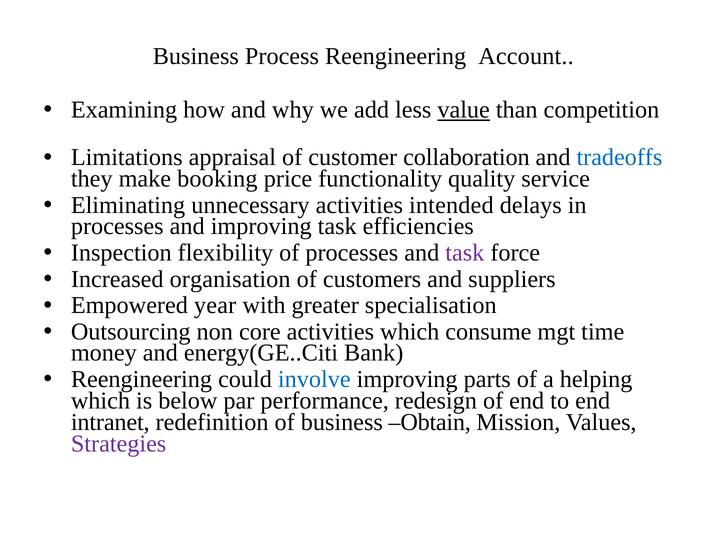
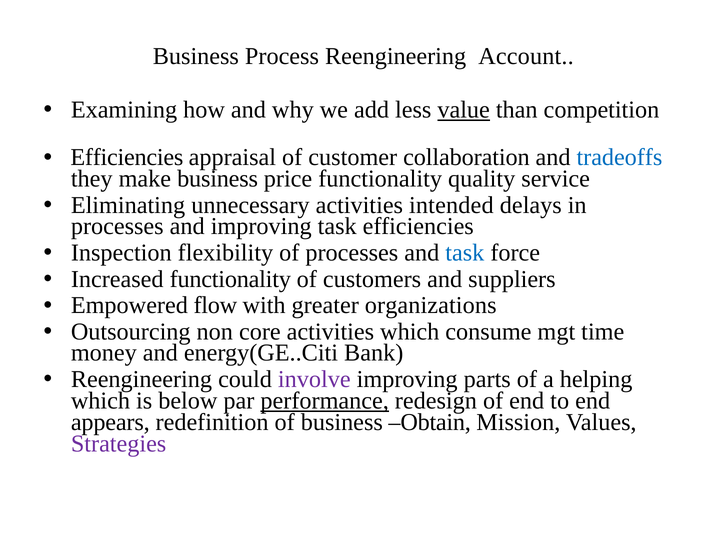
Limitations at (127, 157): Limitations -> Efficiencies
make booking: booking -> business
task at (465, 253) colour: purple -> blue
Increased organisation: organisation -> functionality
year: year -> flow
specialisation: specialisation -> organizations
involve colour: blue -> purple
performance underline: none -> present
intranet: intranet -> appears
